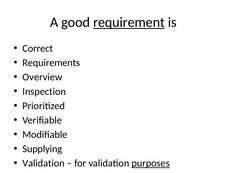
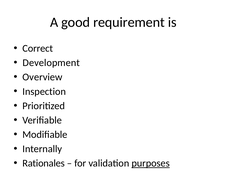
requirement underline: present -> none
Requirements: Requirements -> Development
Supplying: Supplying -> Internally
Validation at (44, 163): Validation -> Rationales
